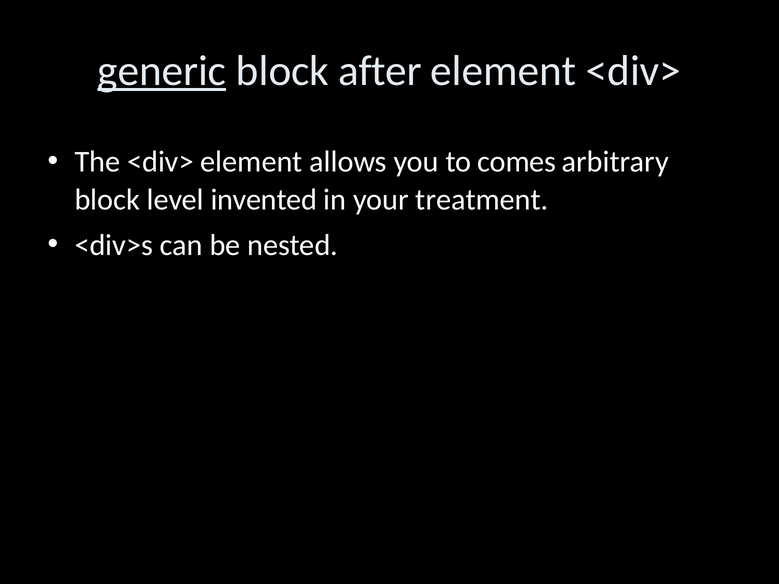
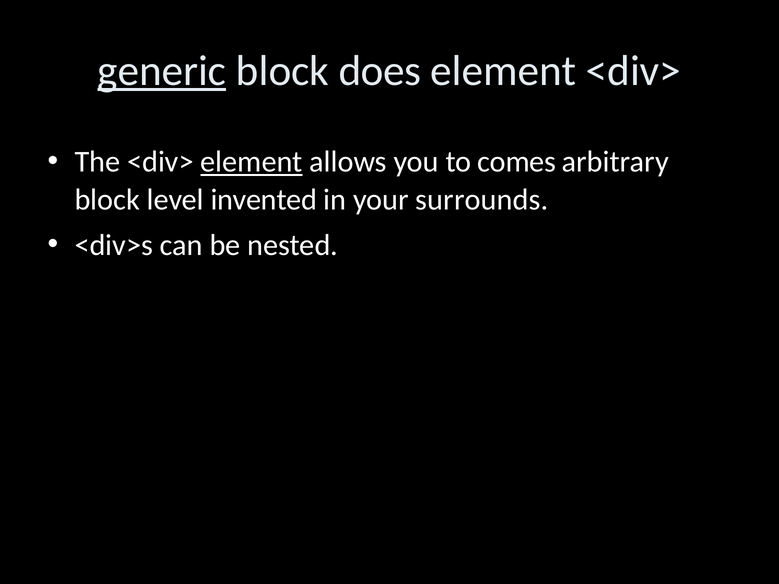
after: after -> does
element at (252, 162) underline: none -> present
treatment: treatment -> surrounds
